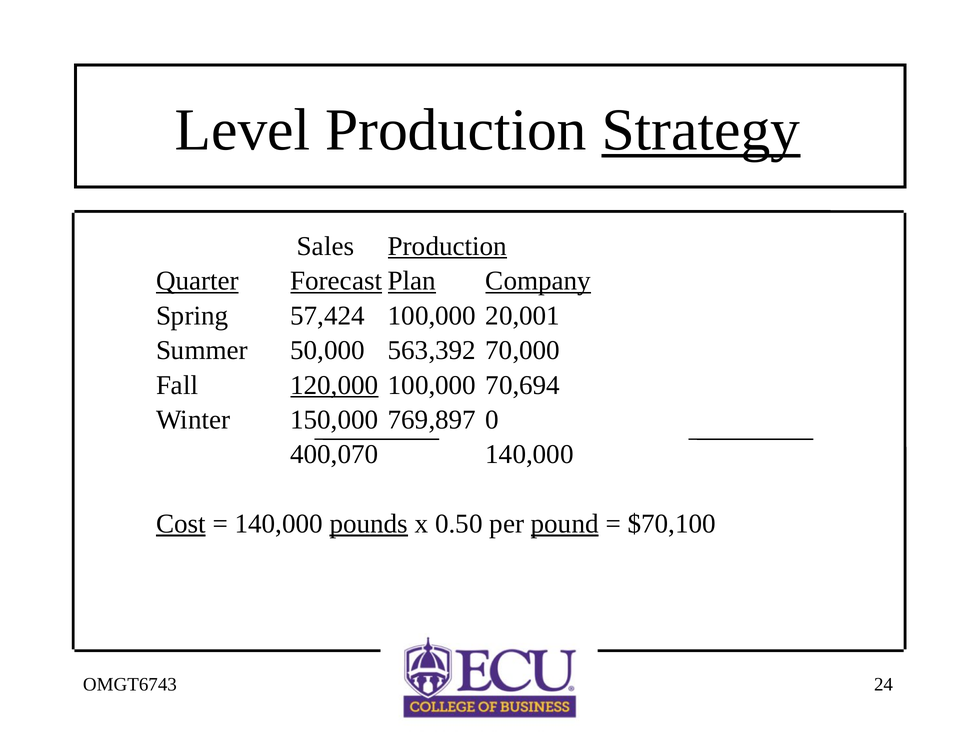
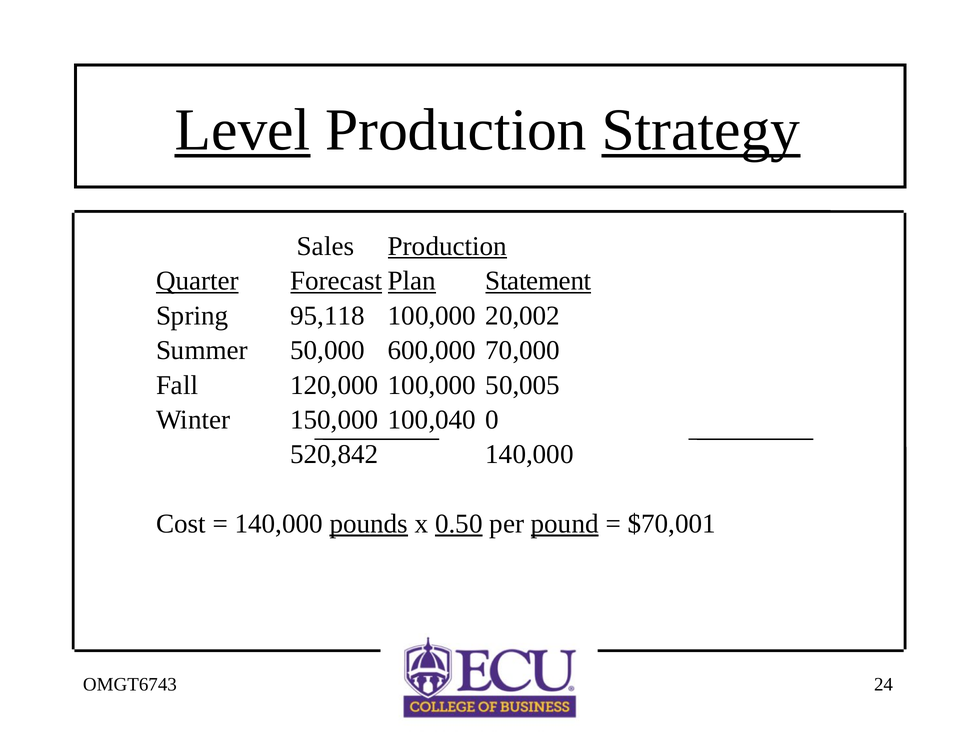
Level underline: none -> present
Company: Company -> Statement
57,424: 57,424 -> 95,118
20,001: 20,001 -> 20,002
563,392: 563,392 -> 600,000
120,000 underline: present -> none
70,694: 70,694 -> 50,005
769,897: 769,897 -> 100,040
400,070: 400,070 -> 520,842
Cost underline: present -> none
0.50 underline: none -> present
$70,100: $70,100 -> $70,001
